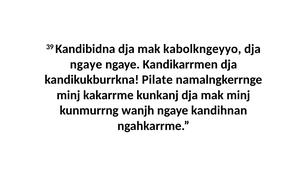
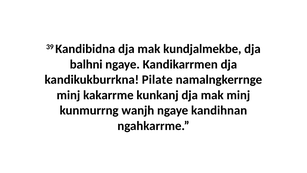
kabolkngeyyo: kabolkngeyyo -> kundjalmekbe
ngaye at (86, 64): ngaye -> balhni
